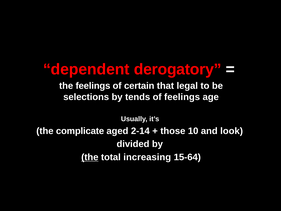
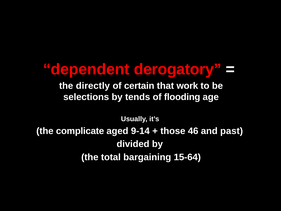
the feelings: feelings -> directly
legal: legal -> work
of feelings: feelings -> flooding
2-14: 2-14 -> 9-14
10: 10 -> 46
look: look -> past
the at (90, 157) underline: present -> none
increasing: increasing -> bargaining
